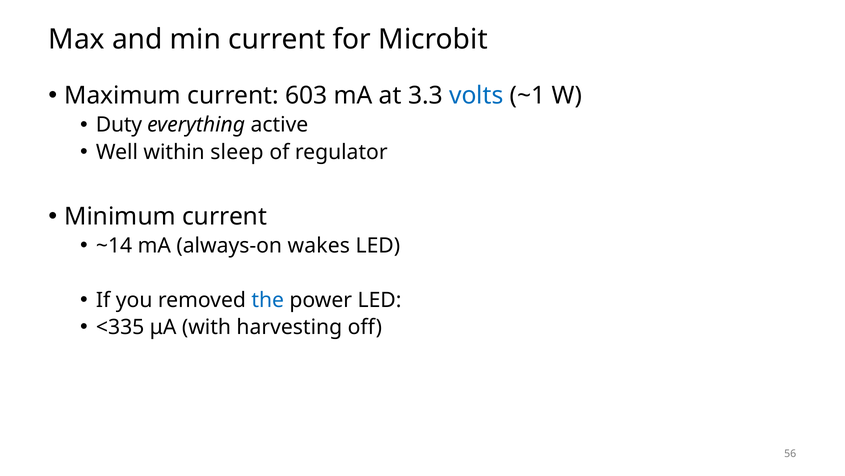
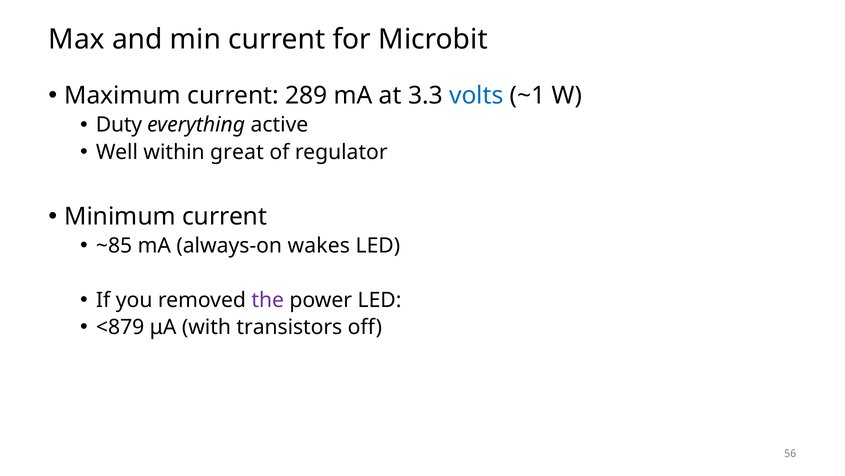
603: 603 -> 289
sleep: sleep -> great
~14: ~14 -> ~85
the colour: blue -> purple
<335: <335 -> <879
harvesting: harvesting -> transistors
